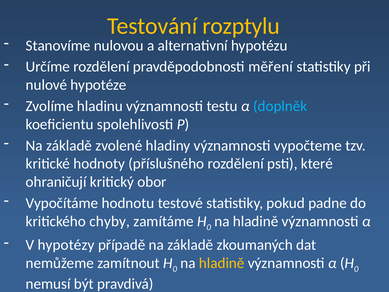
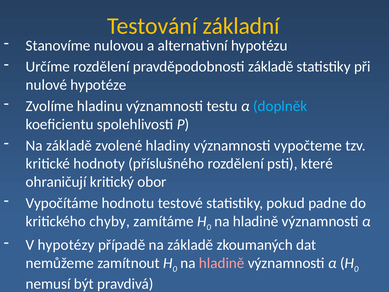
rozptylu: rozptylu -> základní
pravděpodobnosti měření: měření -> základě
hladině at (222, 263) colour: yellow -> pink
